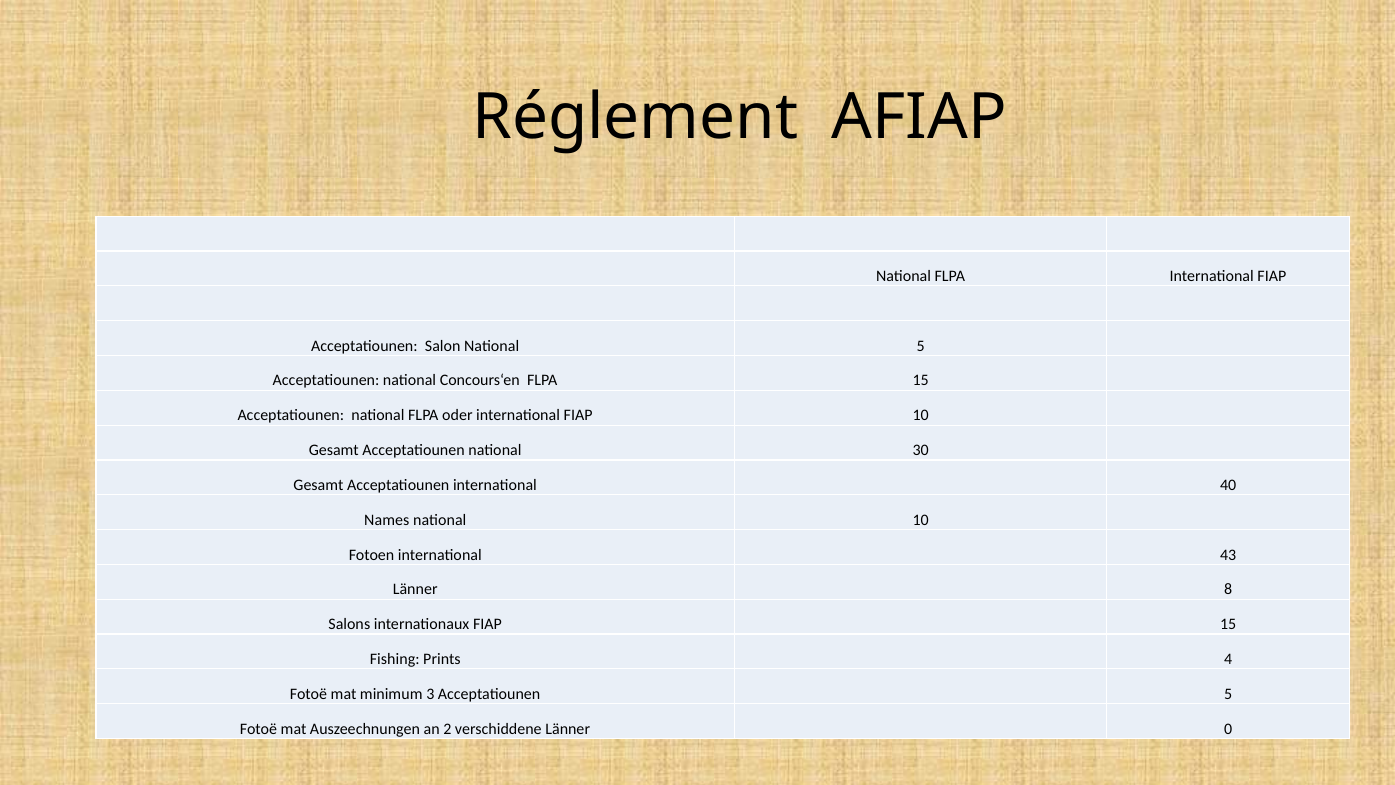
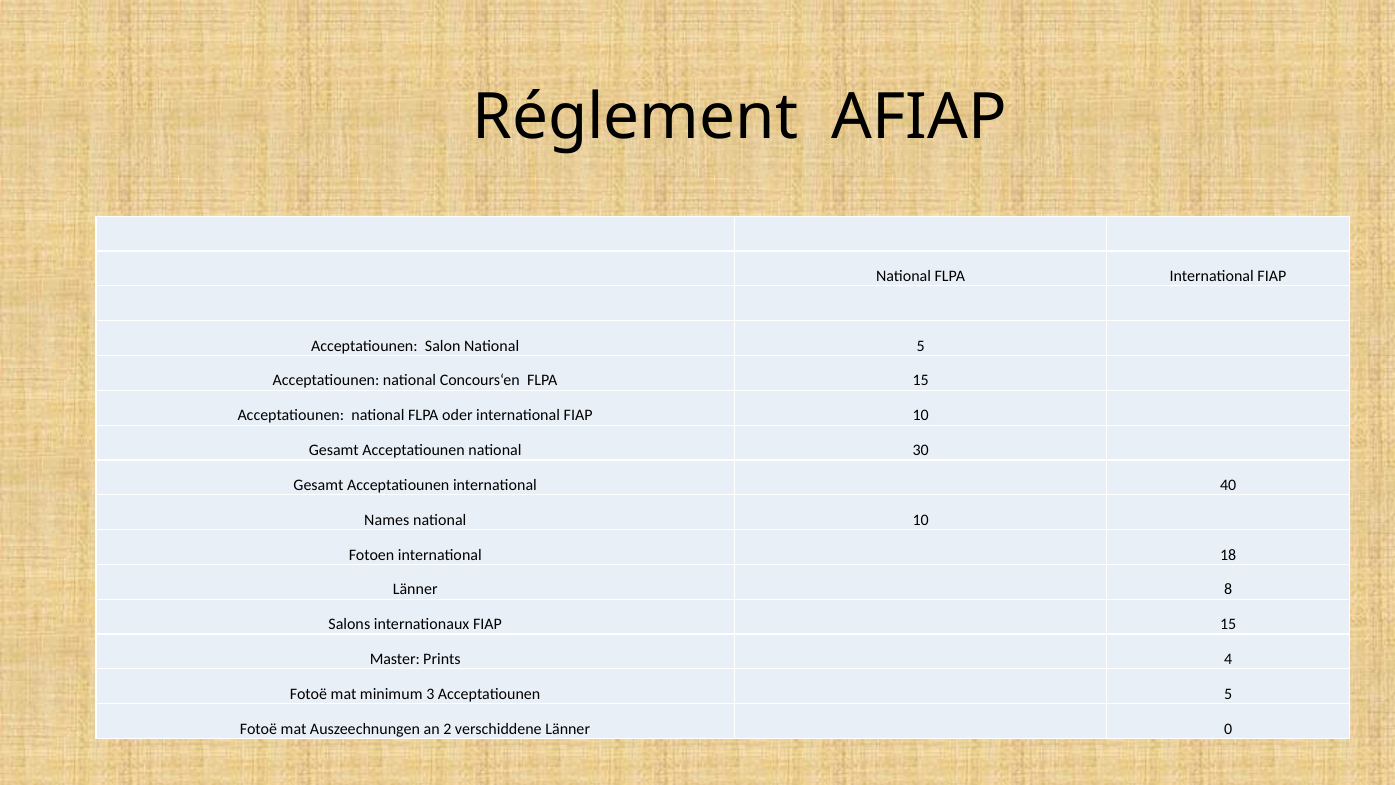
43: 43 -> 18
Fishing: Fishing -> Master
